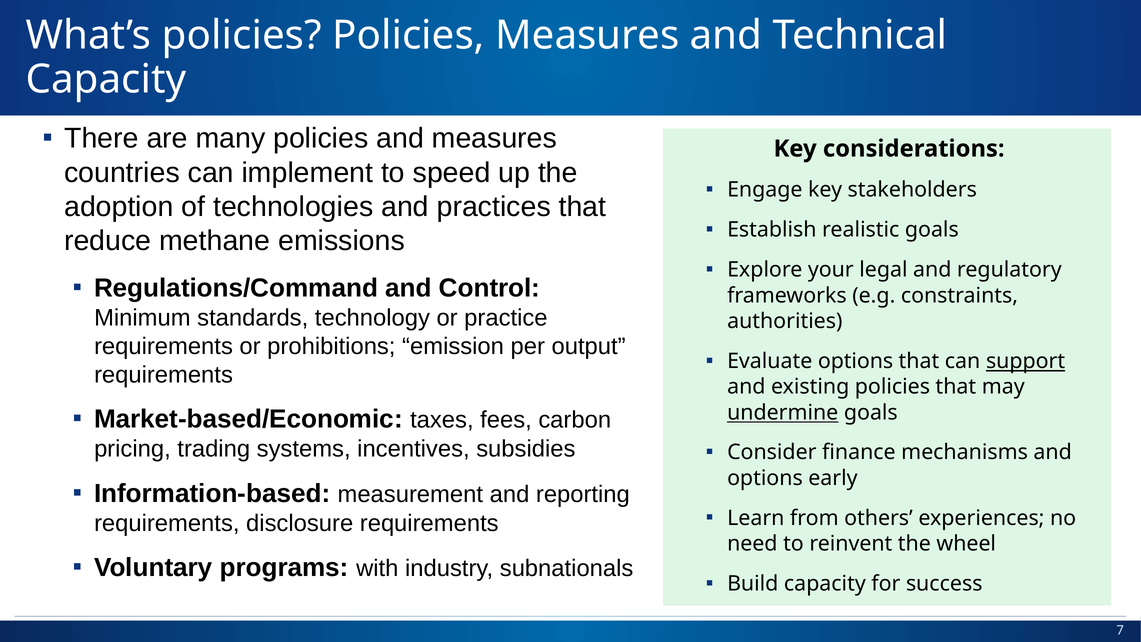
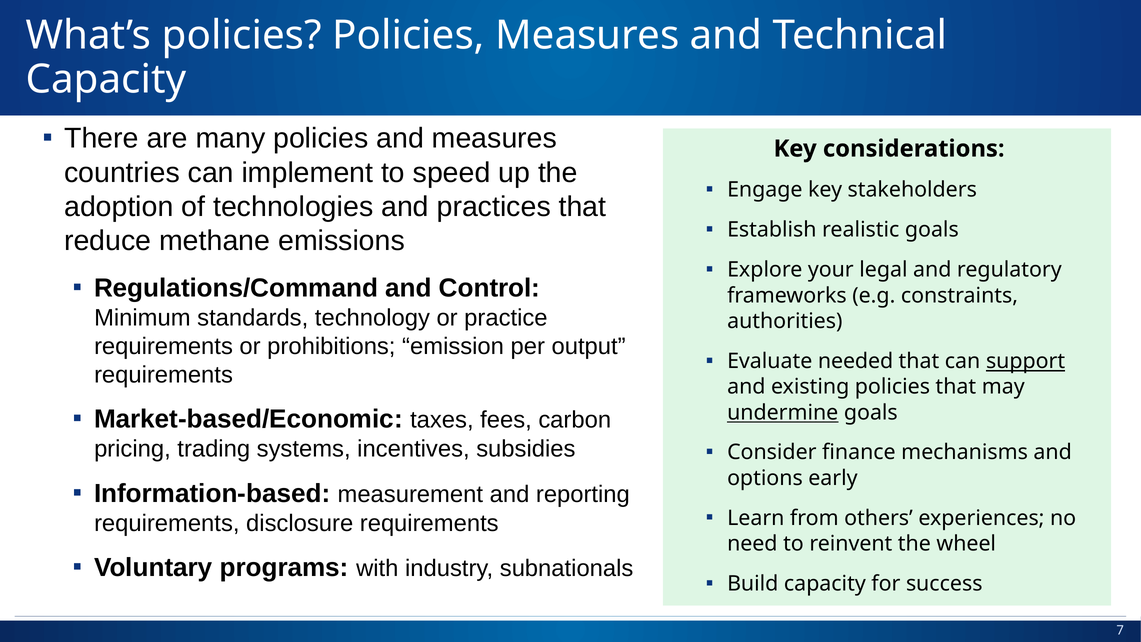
Evaluate options: options -> needed
